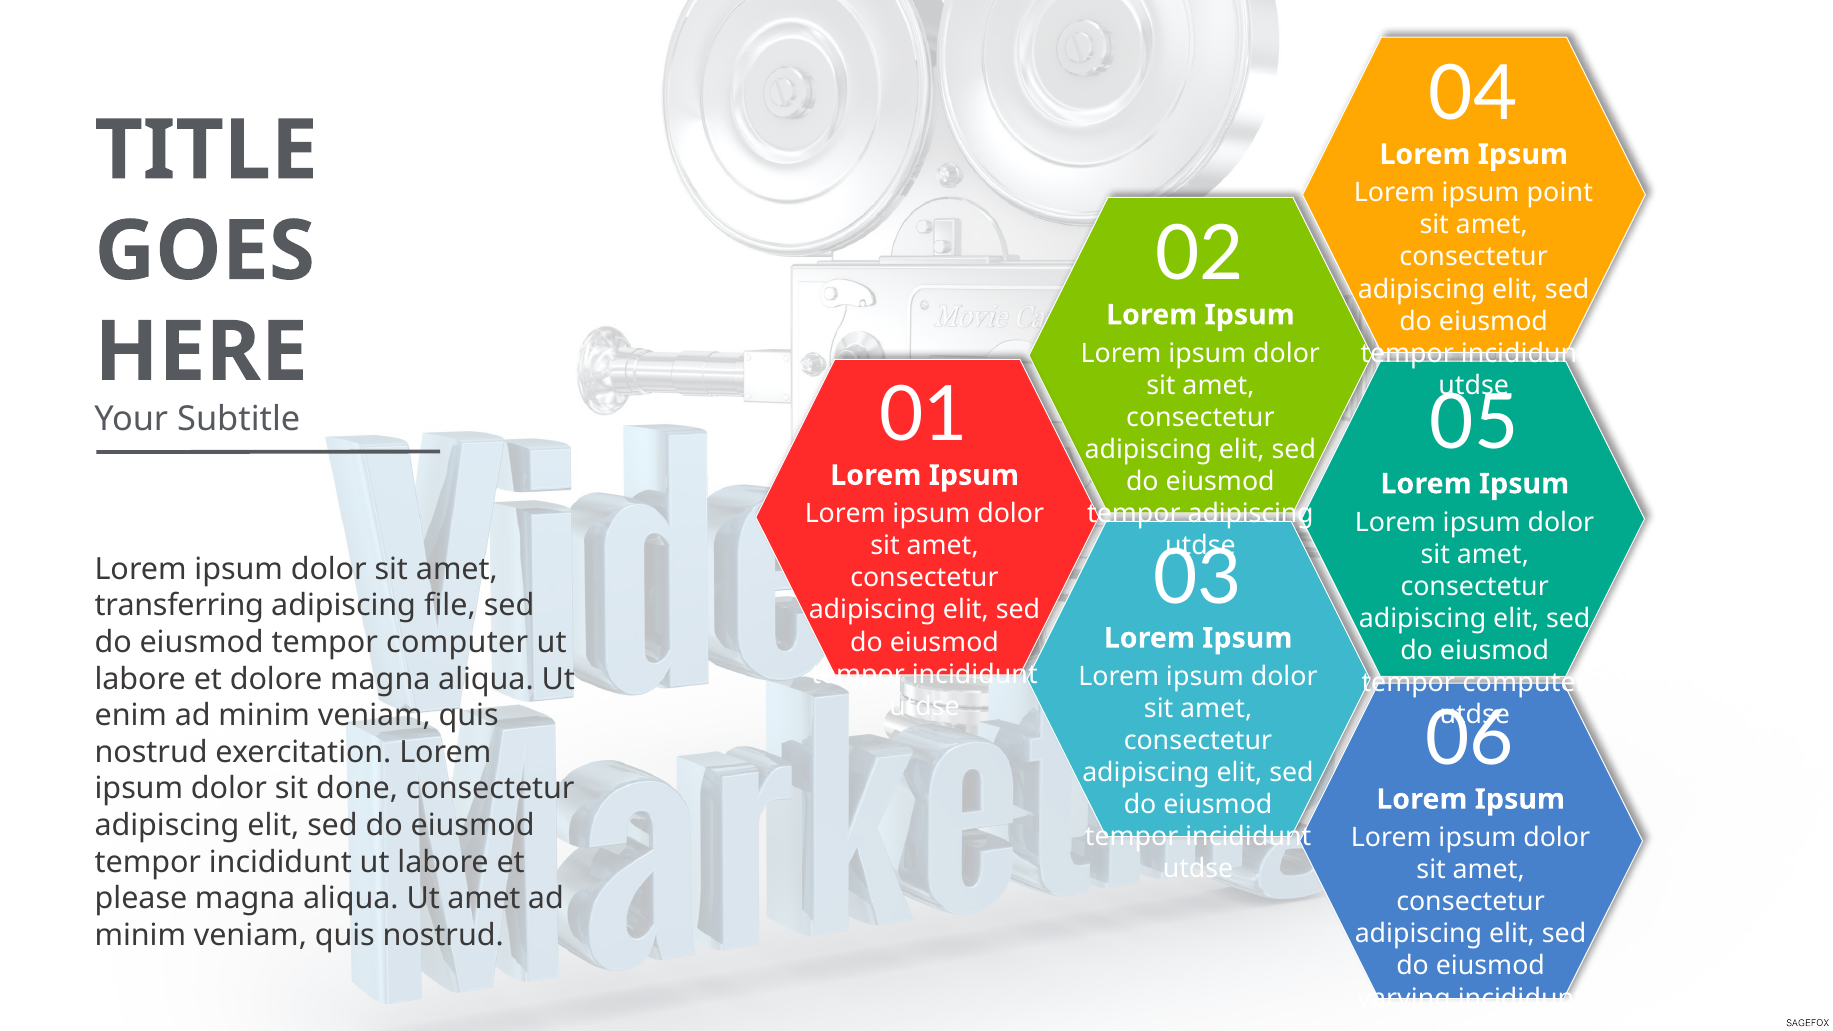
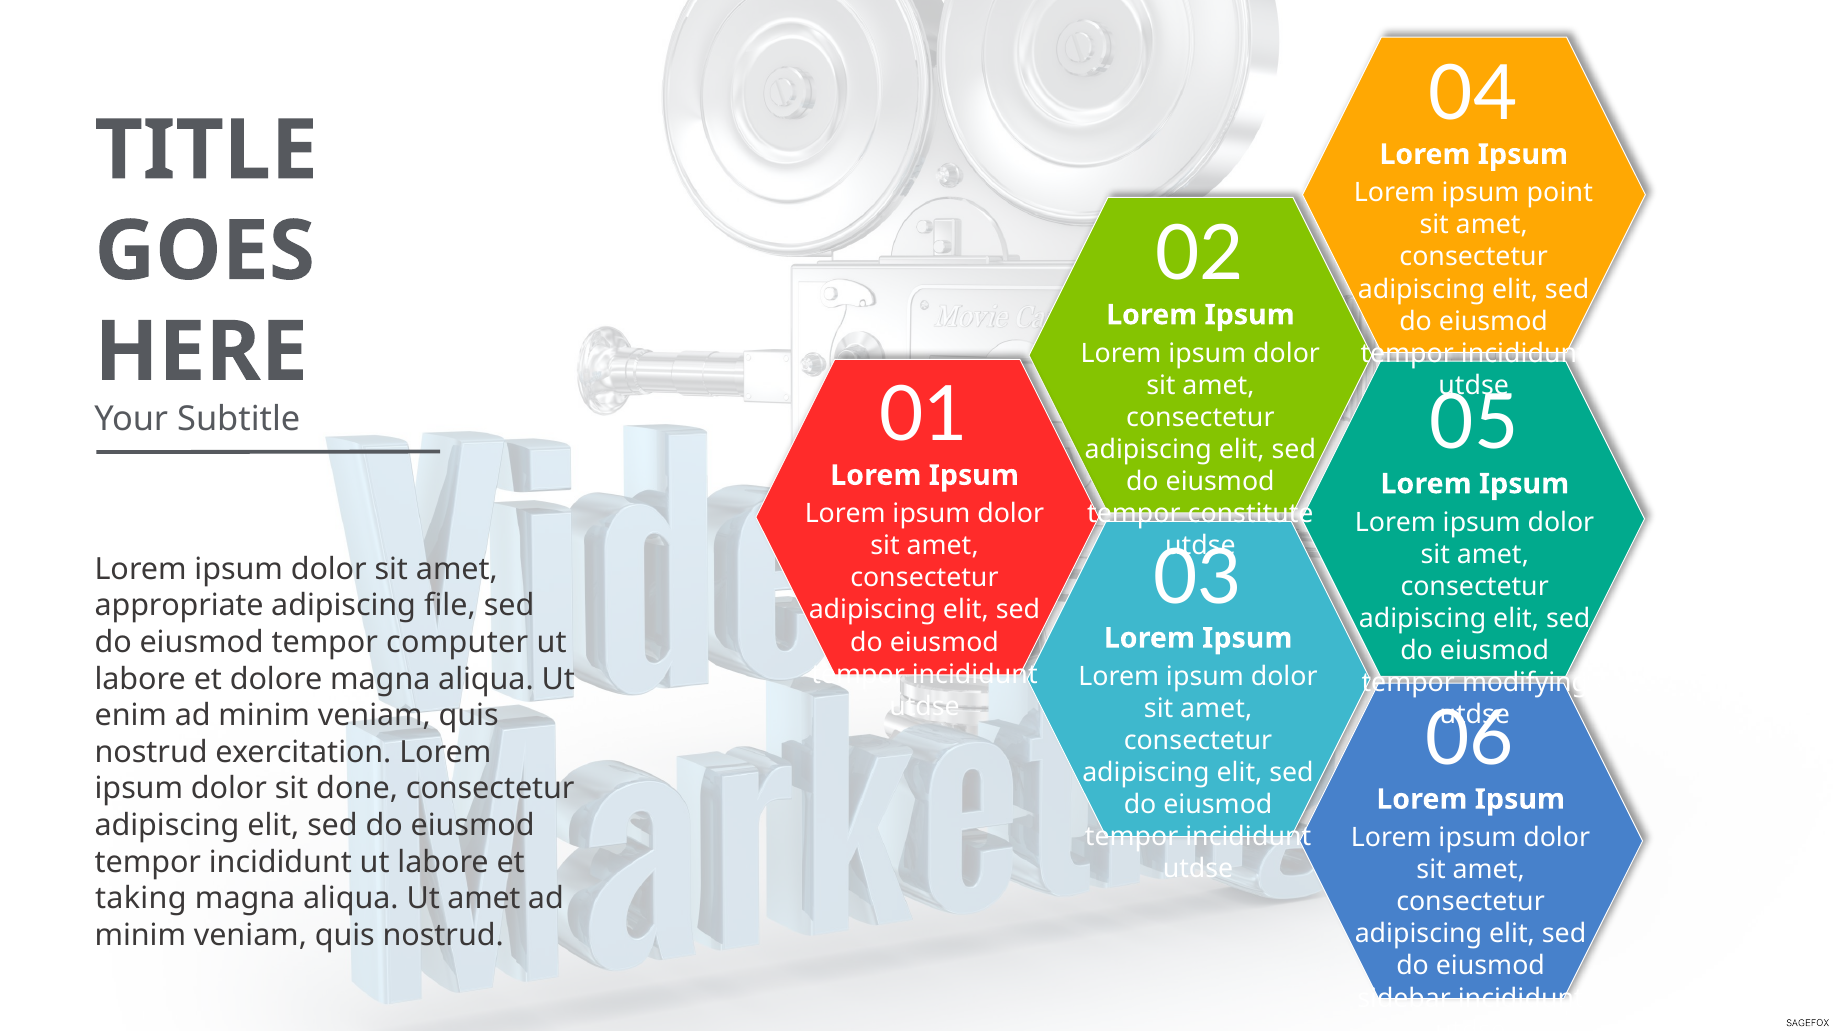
tempor adipiscing: adipiscing -> constitute
transferring: transferring -> appropriate
computer at (1525, 683): computer -> modifying
please: please -> taking
varying: varying -> sidebar
